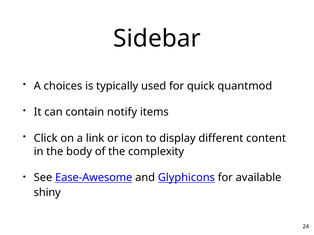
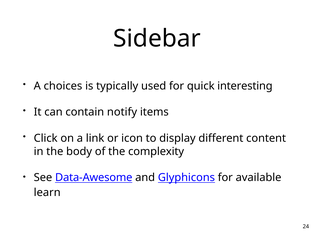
quantmod: quantmod -> interesting
Ease-Awesome: Ease-Awesome -> Data-Awesome
shiny: shiny -> learn
